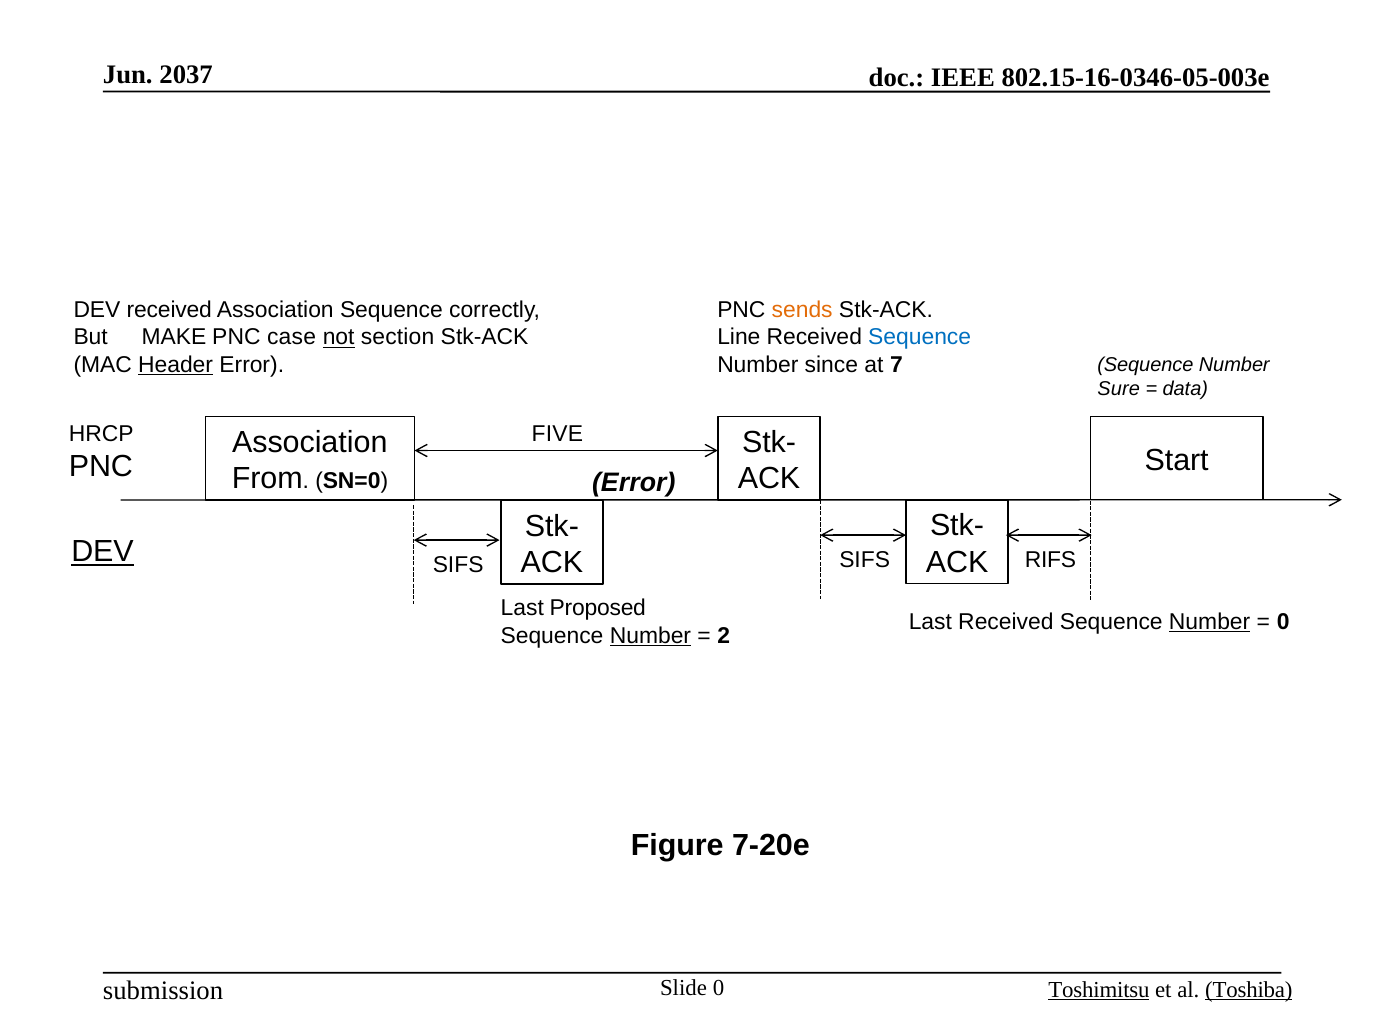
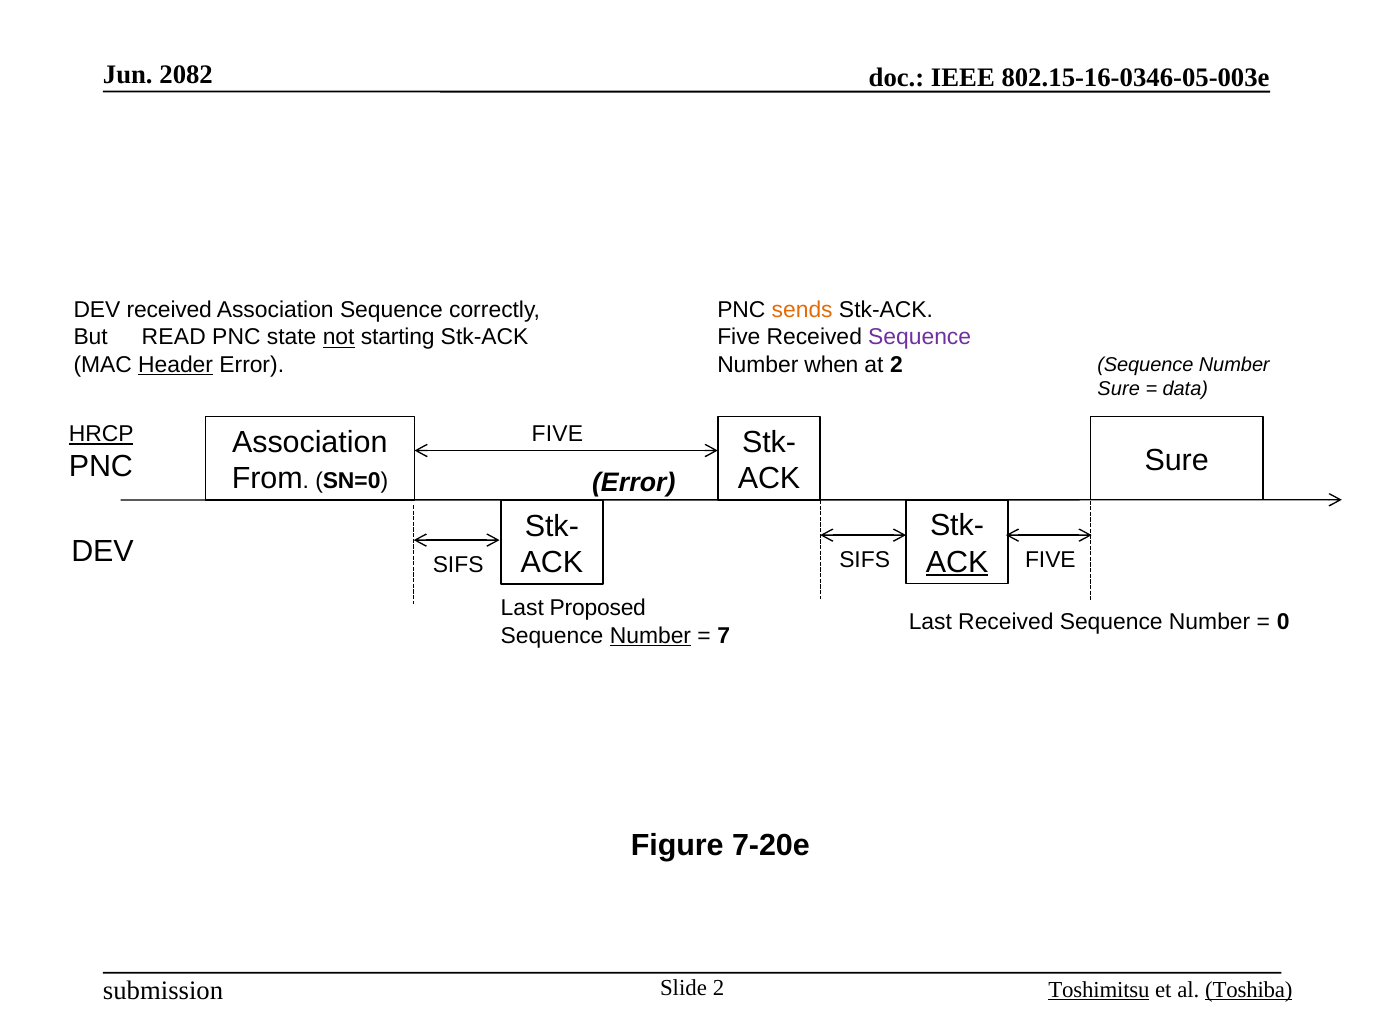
2037: 2037 -> 2082
MAKE: MAKE -> READ
case: case -> state
section: section -> starting
Line at (739, 337): Line -> Five
Sequence at (920, 337) colour: blue -> purple
since: since -> when
at 7: 7 -> 2
HRCP underline: none -> present
Start at (1177, 460): Start -> Sure
DEV at (103, 552) underline: present -> none
ACK at (957, 562) underline: none -> present
SIFS RIFS: RIFS -> FIVE
Number at (1210, 621) underline: present -> none
2: 2 -> 7
Slide 0: 0 -> 2
